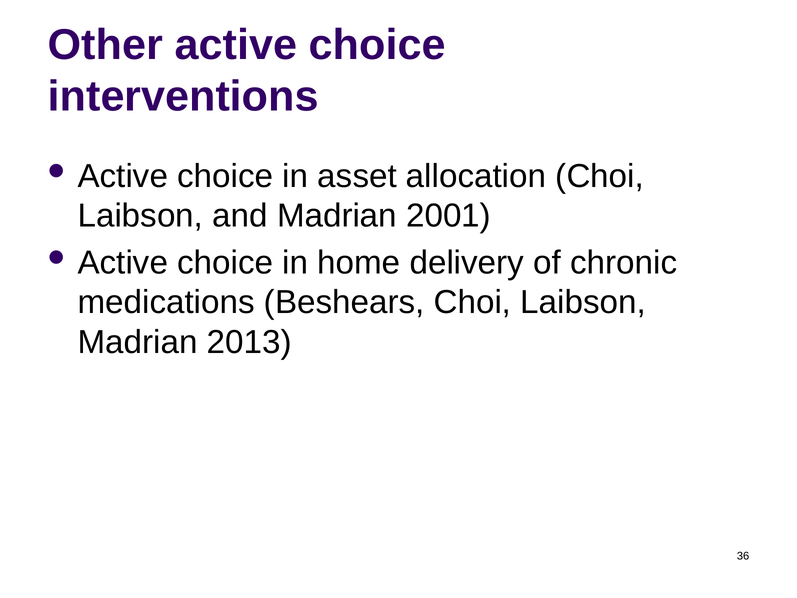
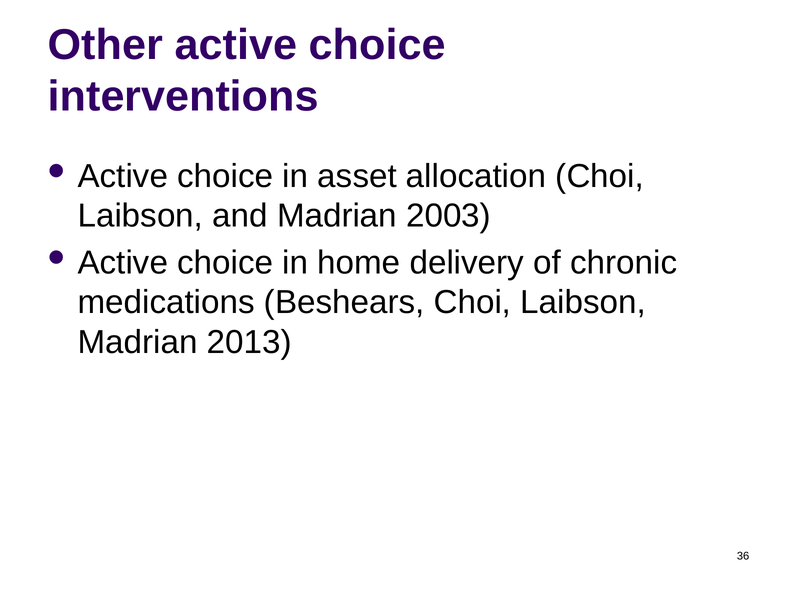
2001: 2001 -> 2003
